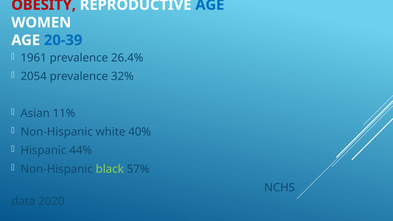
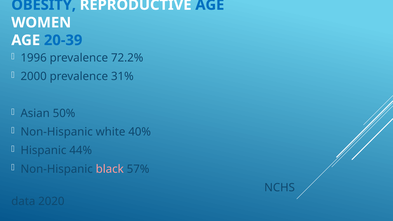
OBESITY colour: red -> blue
1961: 1961 -> 1996
26.4%: 26.4% -> 72.2%
2054: 2054 -> 2000
32%: 32% -> 31%
11%: 11% -> 50%
black colour: light green -> pink
